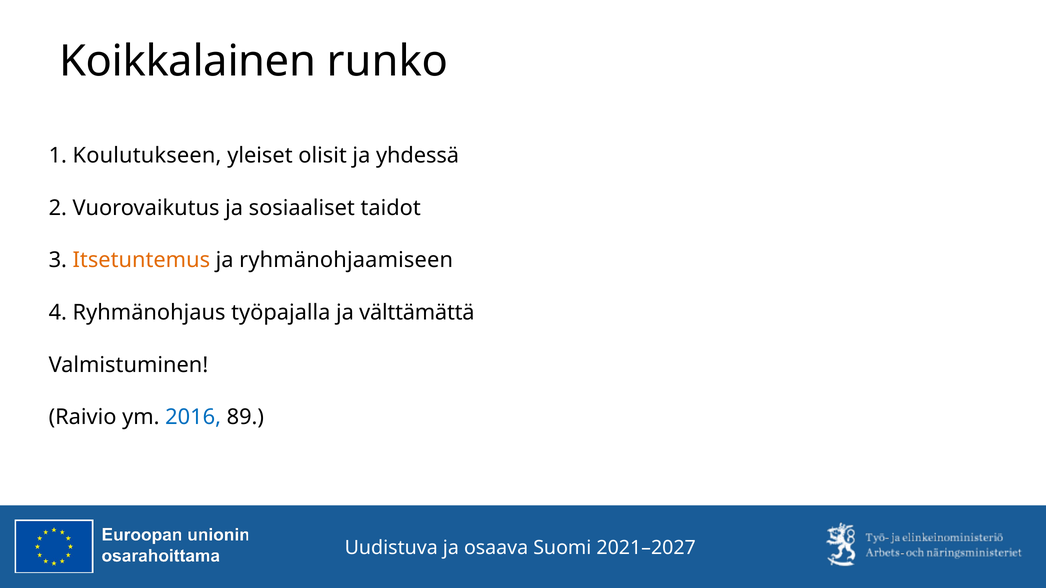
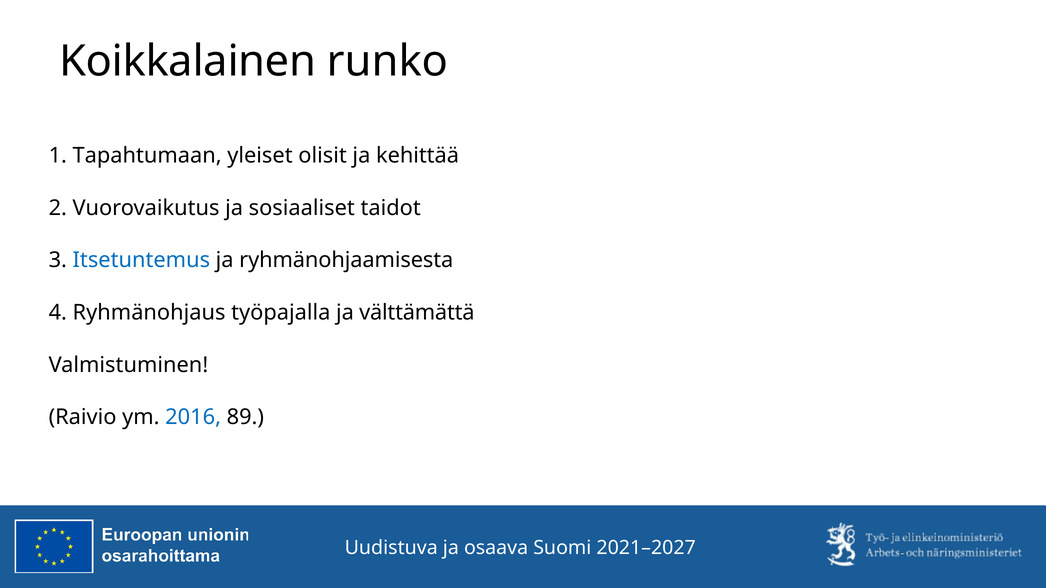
Koulutukseen: Koulutukseen -> Tapahtumaan
yhdessä: yhdessä -> kehittää
Itsetuntemus colour: orange -> blue
ryhmänohjaamiseen: ryhmänohjaamiseen -> ryhmänohjaamisesta
